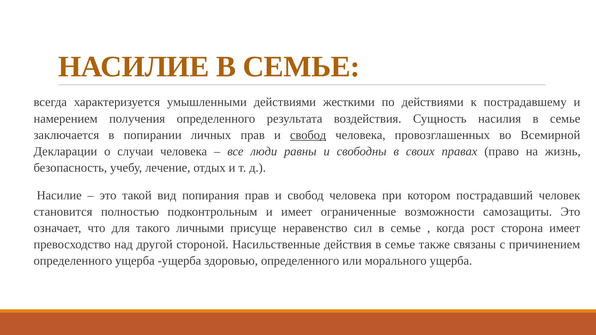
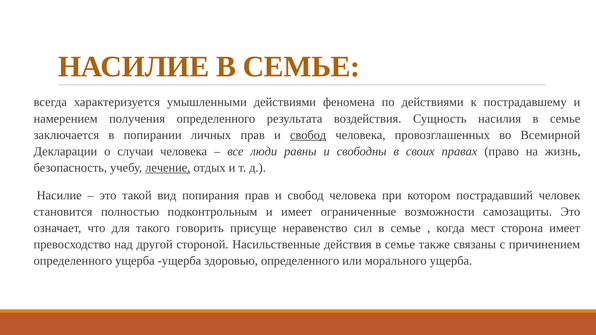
жесткими: жесткими -> феномена
лечение underline: none -> present
личными: личными -> говорить
рост: рост -> мест
